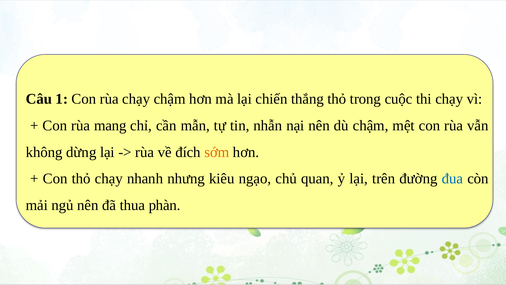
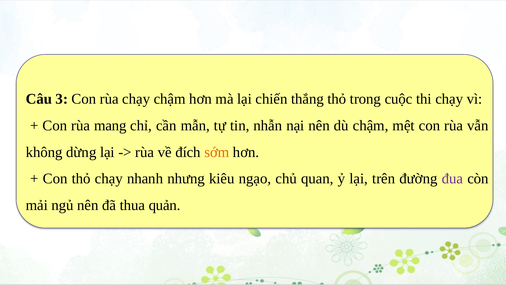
1: 1 -> 3
đua colour: blue -> purple
phàn: phàn -> quản
